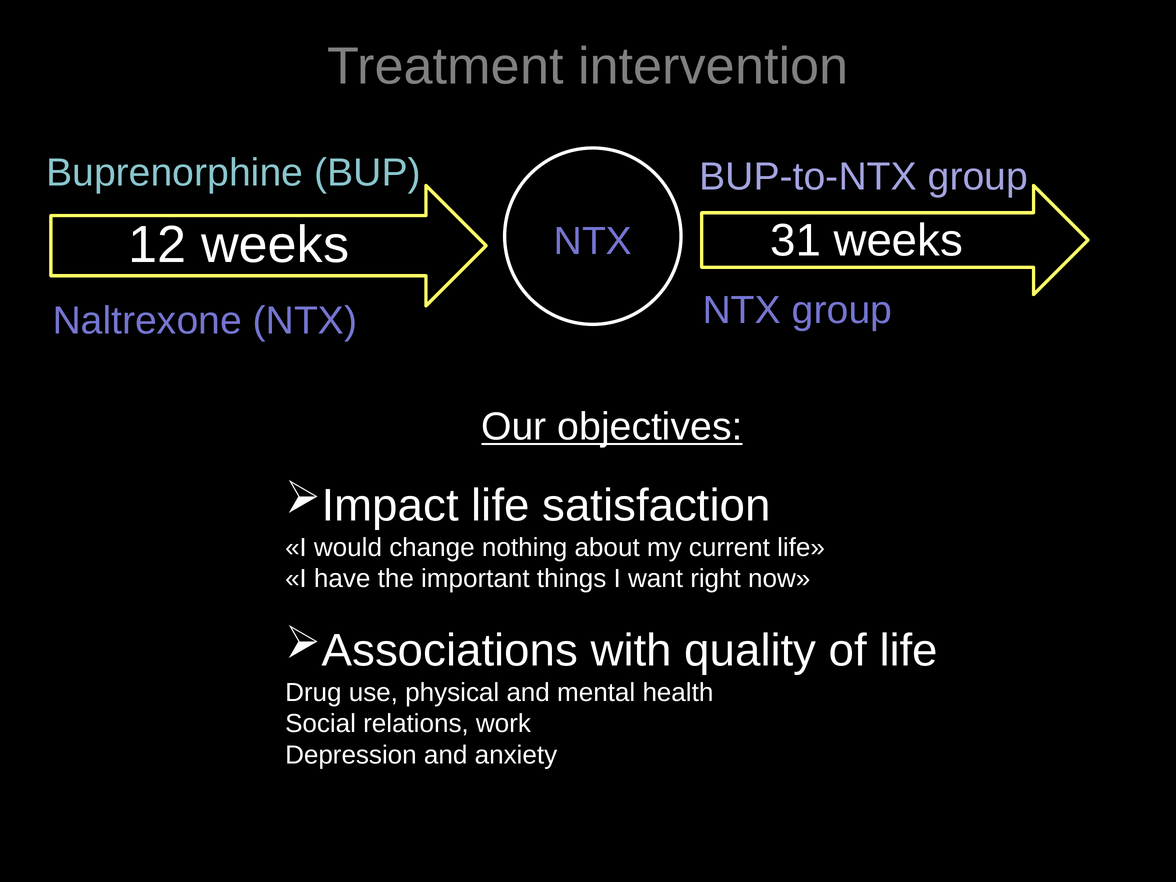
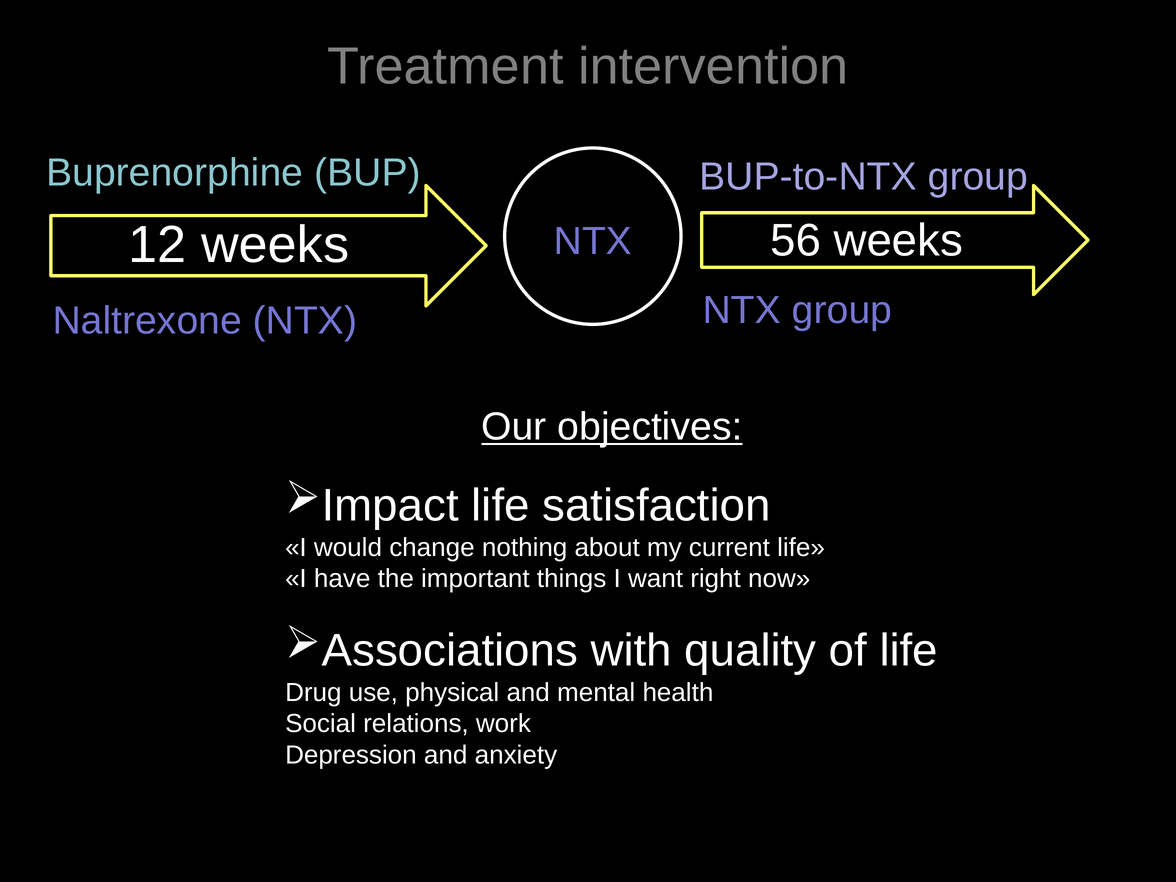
31: 31 -> 56
